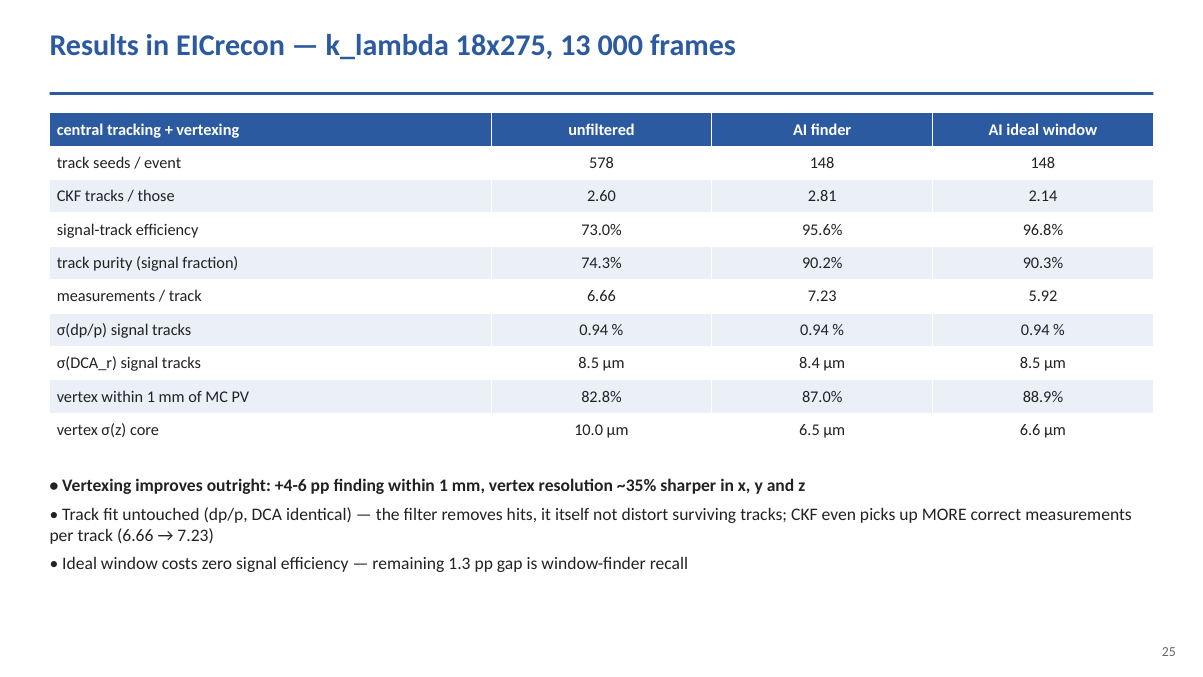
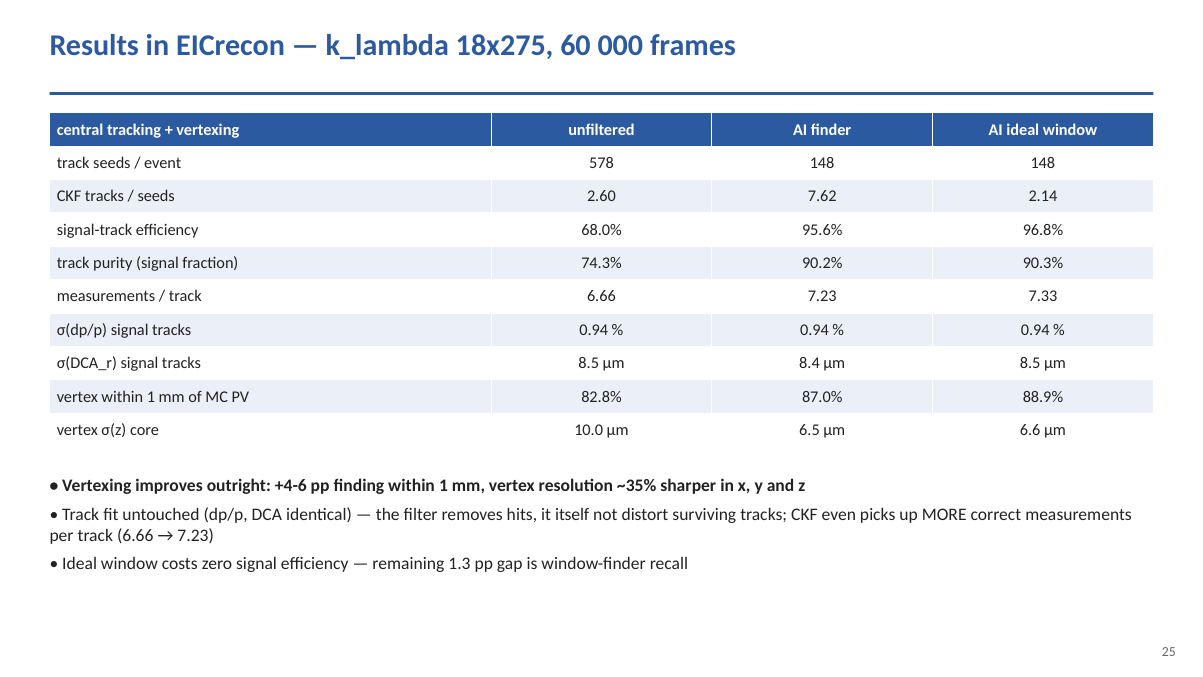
13: 13 -> 60
those at (156, 196): those -> seeds
2.81: 2.81 -> 7.62
73.0%: 73.0% -> 68.0%
5.92: 5.92 -> 7.33
